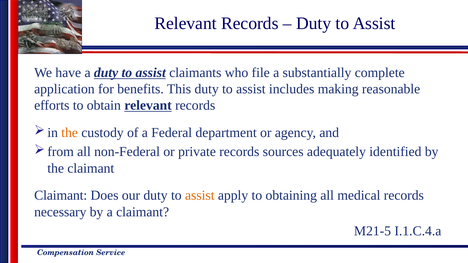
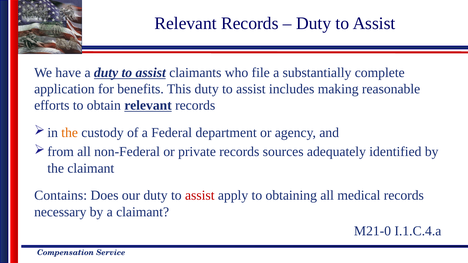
Claimant at (61, 196): Claimant -> Contains
assist at (200, 196) colour: orange -> red
M21-5: M21-5 -> M21-0
